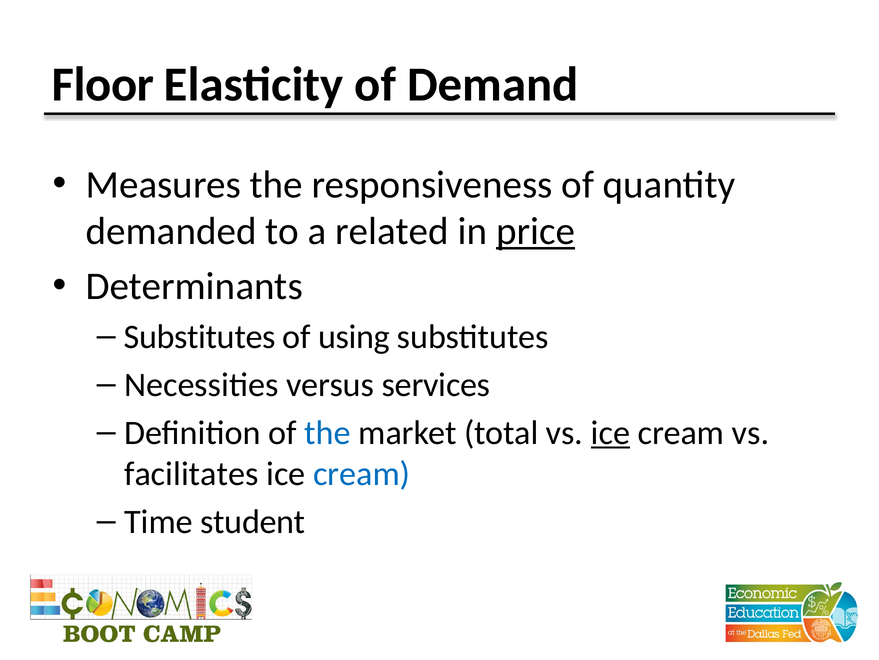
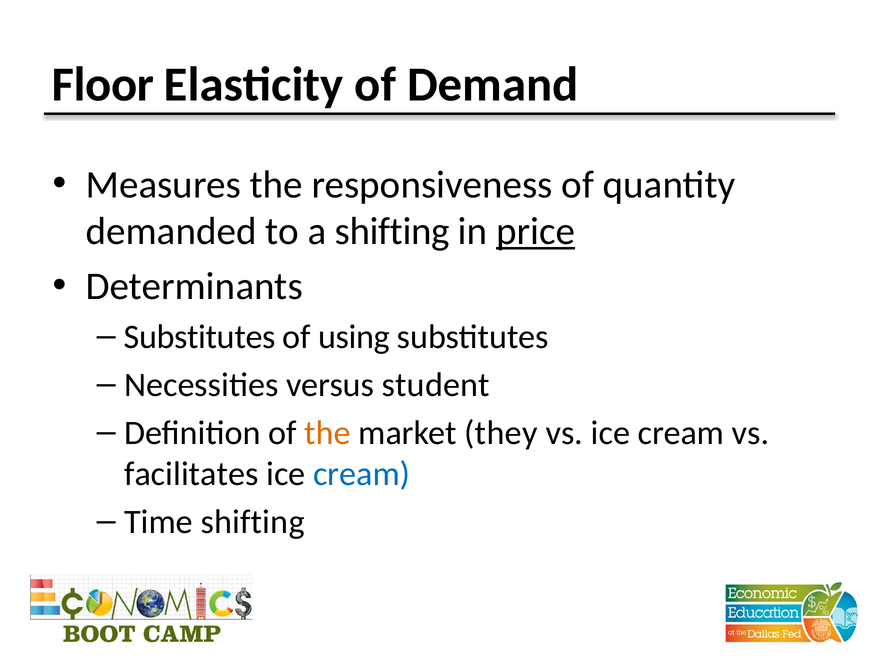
a related: related -> shifting
services: services -> student
the at (327, 432) colour: blue -> orange
total: total -> they
ice at (610, 432) underline: present -> none
Time student: student -> shifting
